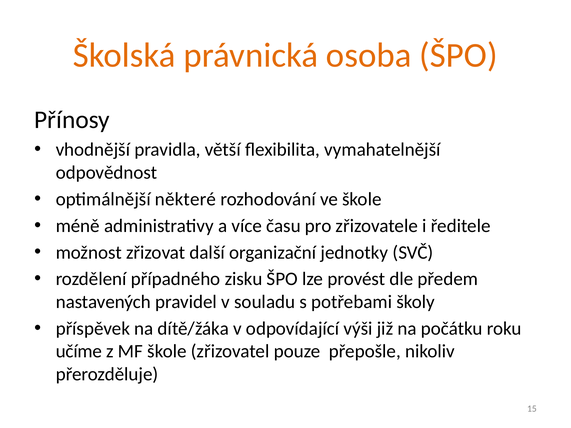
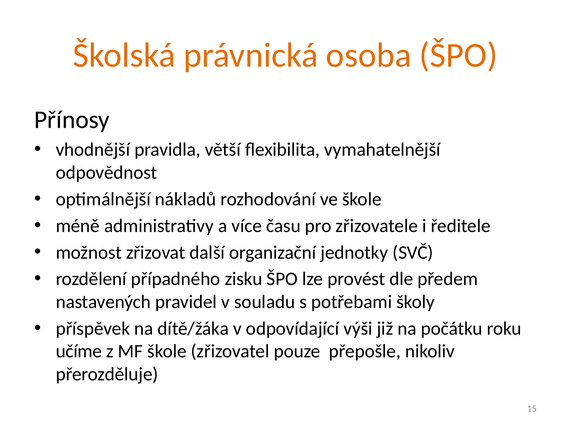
některé: některé -> nákladů
